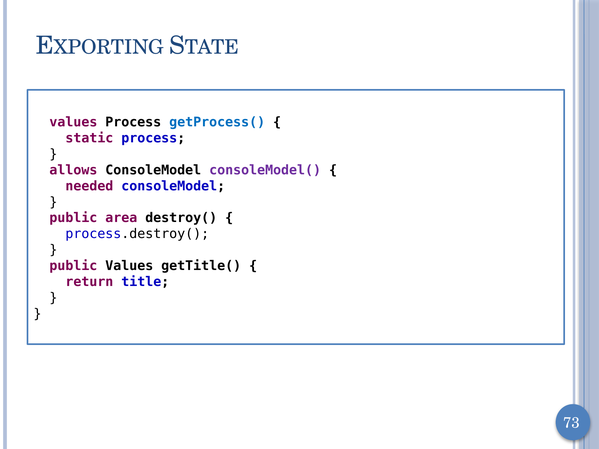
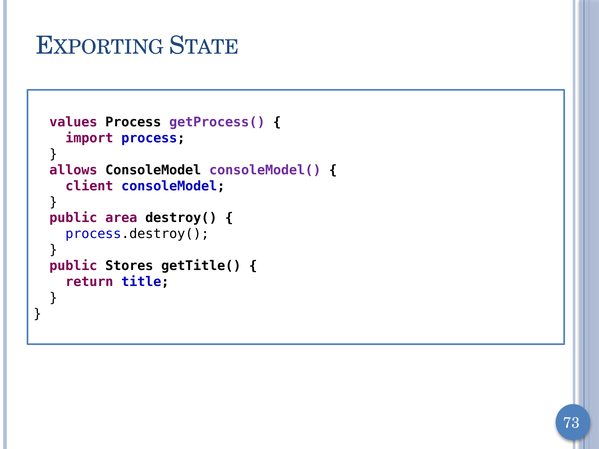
getProcess( colour: blue -> purple
static: static -> import
needed: needed -> client
public Values: Values -> Stores
